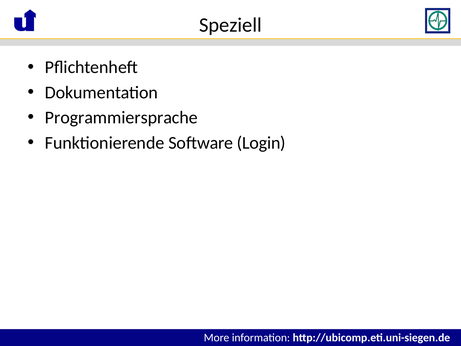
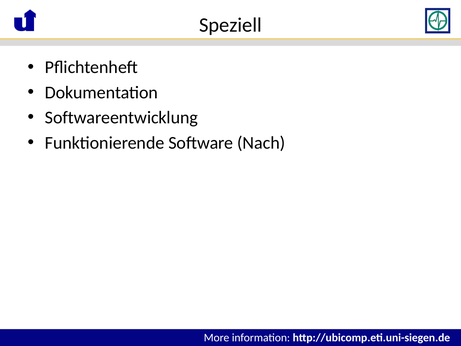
Programmiersprache: Programmiersprache -> Softwareentwicklung
Login: Login -> Nach
